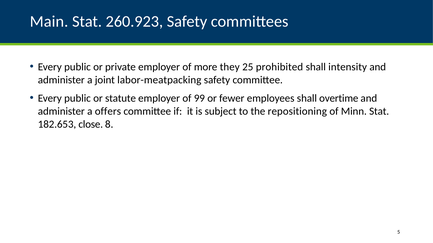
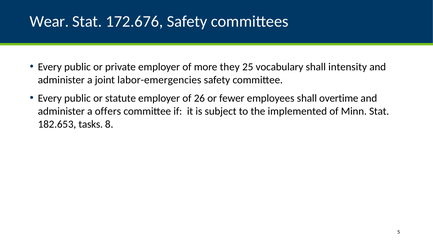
Main: Main -> Wear
260.923: 260.923 -> 172.676
prohibited: prohibited -> vocabulary
labor-meatpacking: labor-meatpacking -> labor-emergencies
99: 99 -> 26
repositioning: repositioning -> implemented
close: close -> tasks
